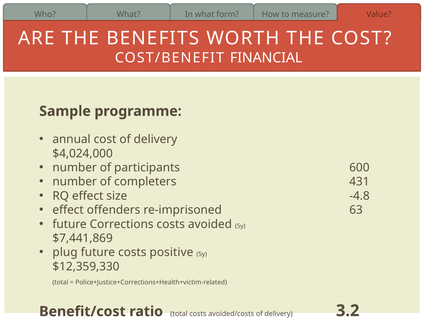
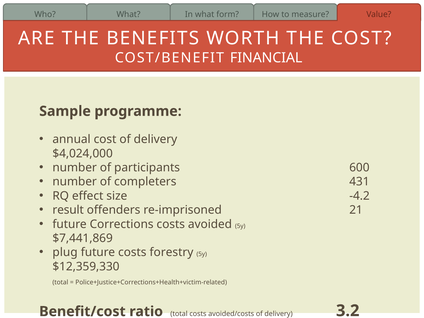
-4.8: -4.8 -> -4.2
effect at (68, 210): effect -> result
63: 63 -> 21
positive: positive -> forestry
